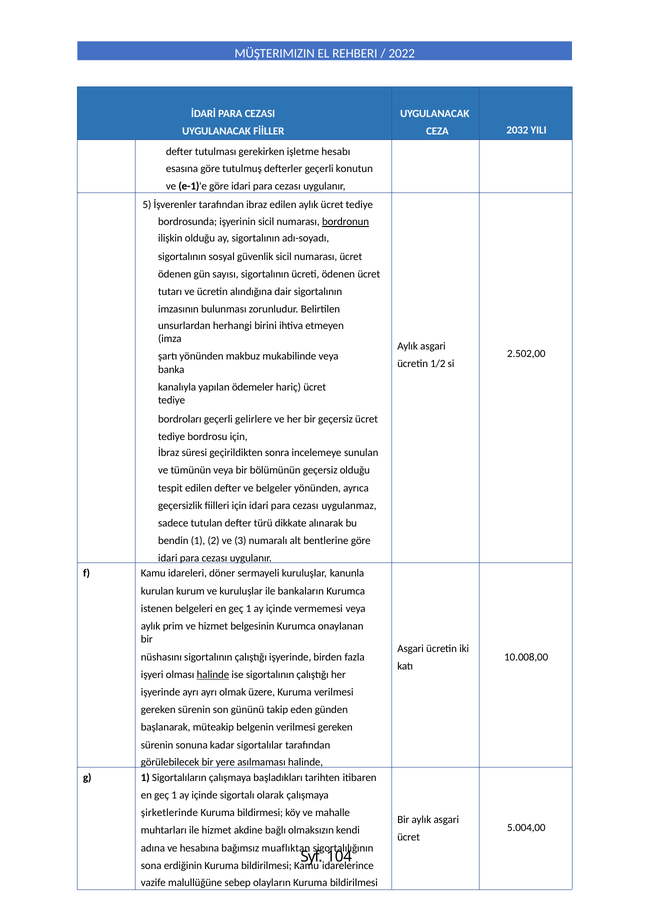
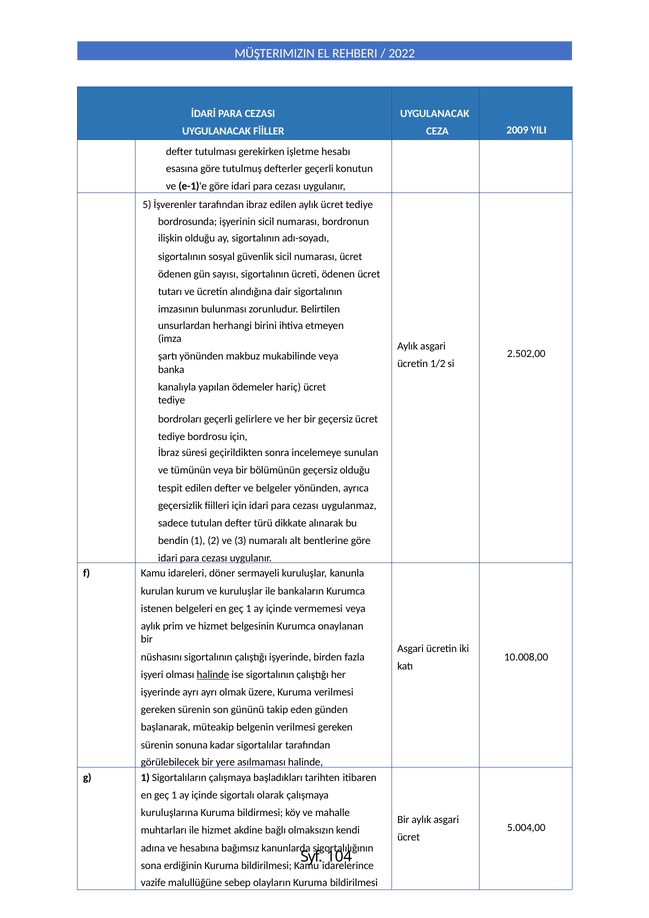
2032: 2032 -> 2009
bordronun underline: present -> none
şirketlerinde: şirketlerinde -> kuruluşlarına
muaflıktan: muaflıktan -> kanunlarda
